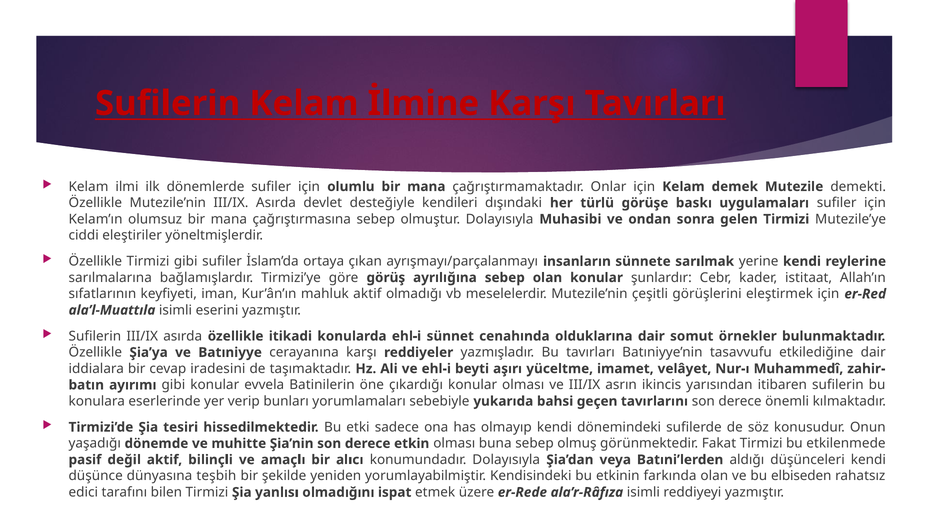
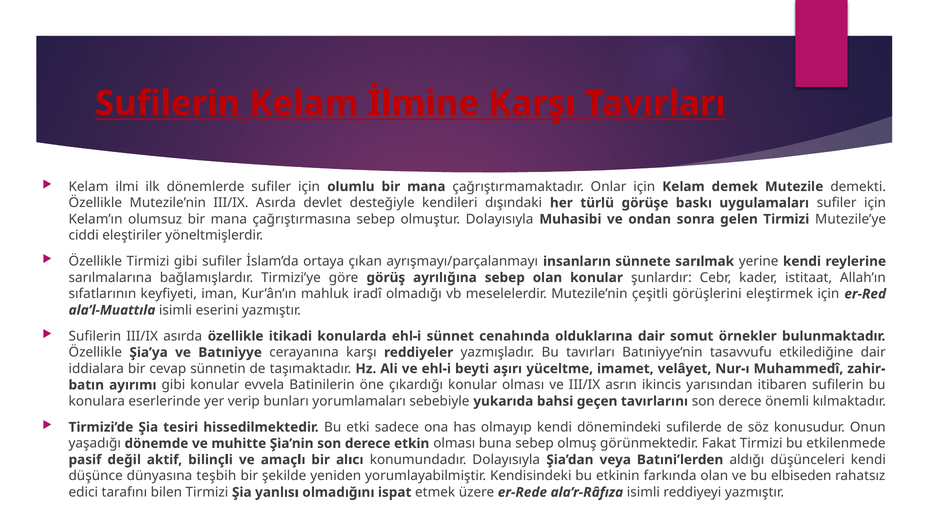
mahluk aktif: aktif -> iradî
iradesini: iradesini -> sünnetin
